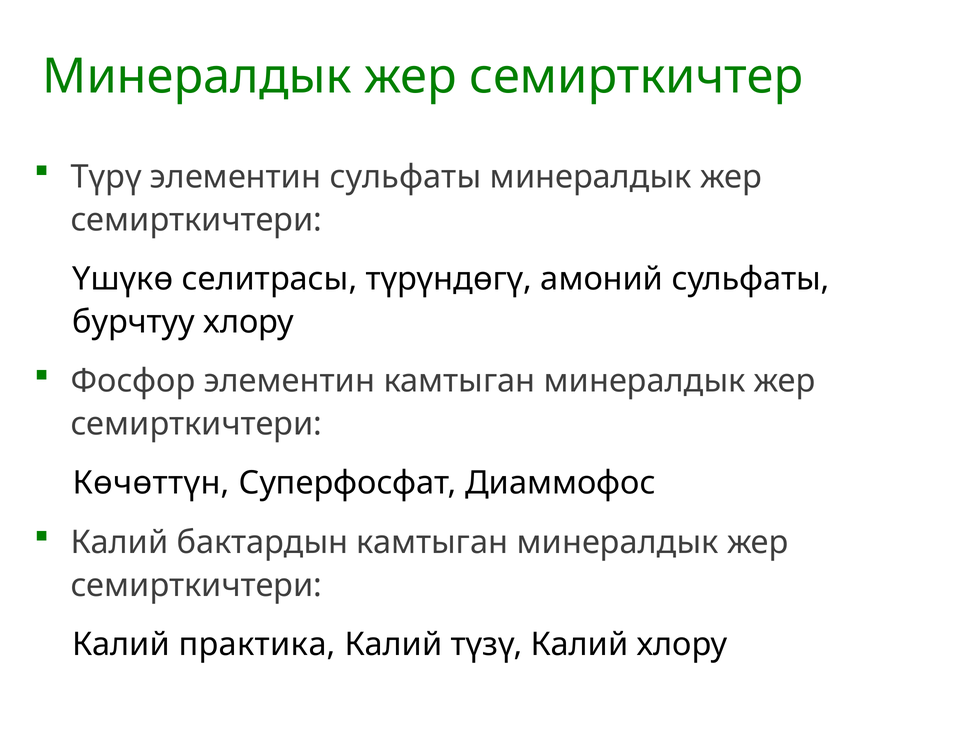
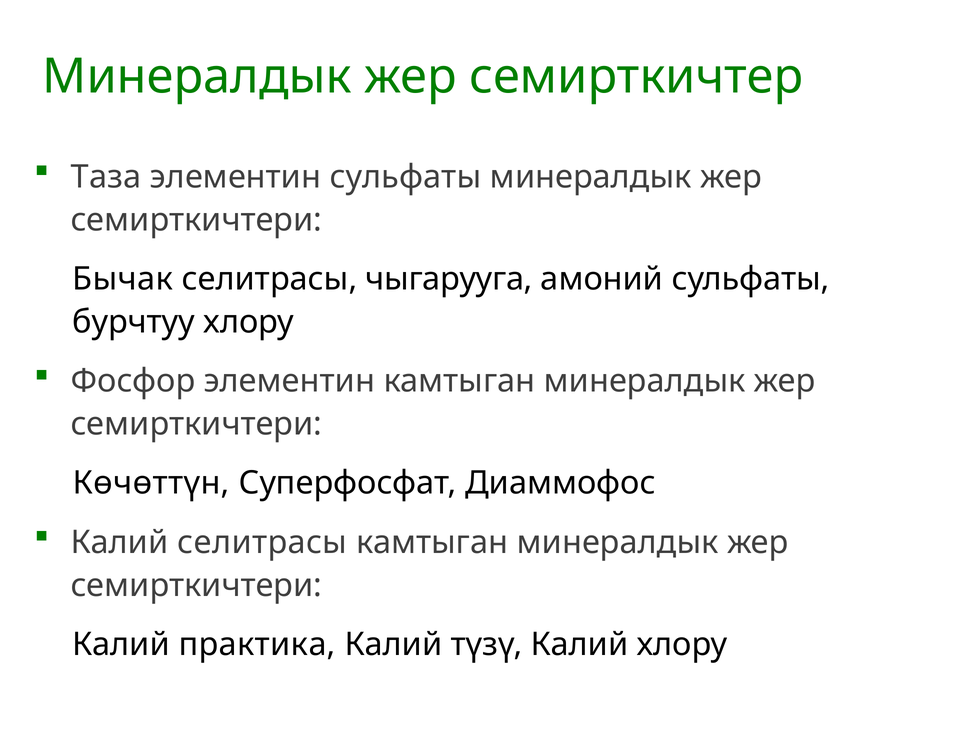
Түрү: Түрү -> Таза
Үшүкө: Үшүкө -> Бычак
түрүндөгү: түрүндөгү -> чыгарууга
Калий бактардын: бактардын -> селитрасы
